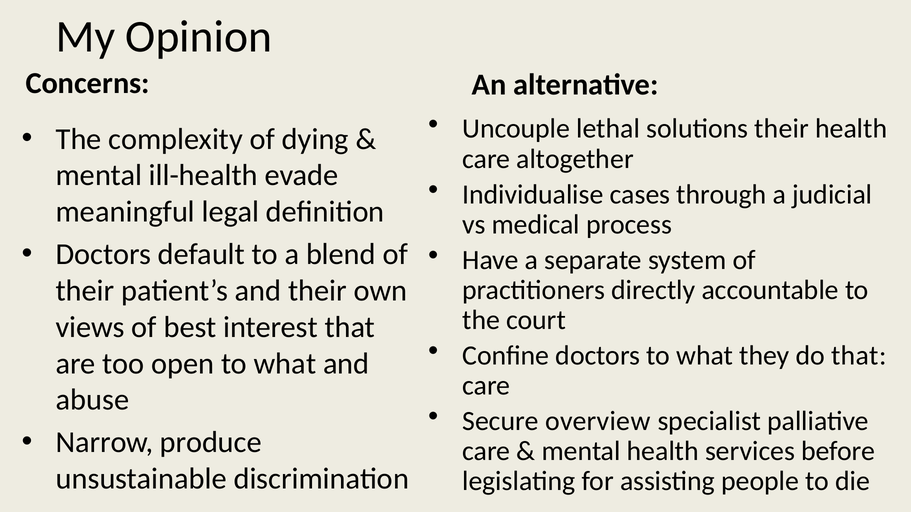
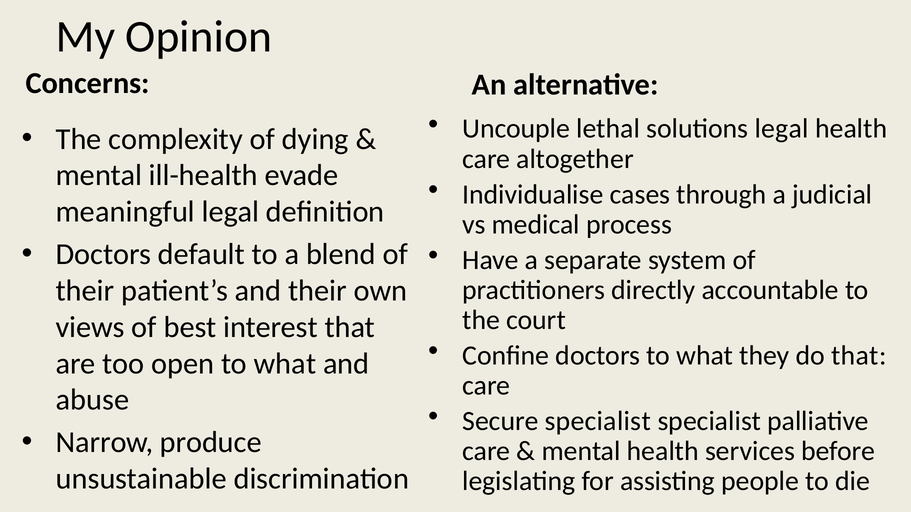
solutions their: their -> legal
Secure overview: overview -> specialist
